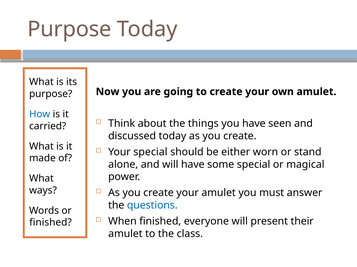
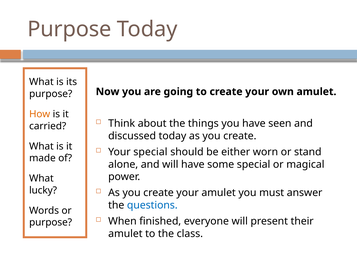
How colour: blue -> orange
ways: ways -> lucky
finished at (51, 223): finished -> purpose
